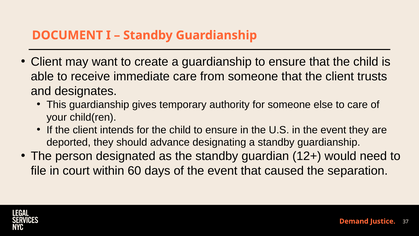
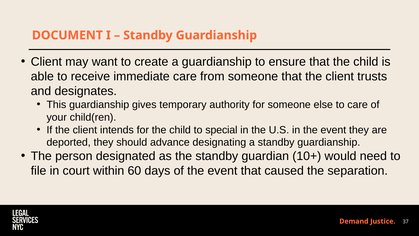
child to ensure: ensure -> special
12+: 12+ -> 10+
